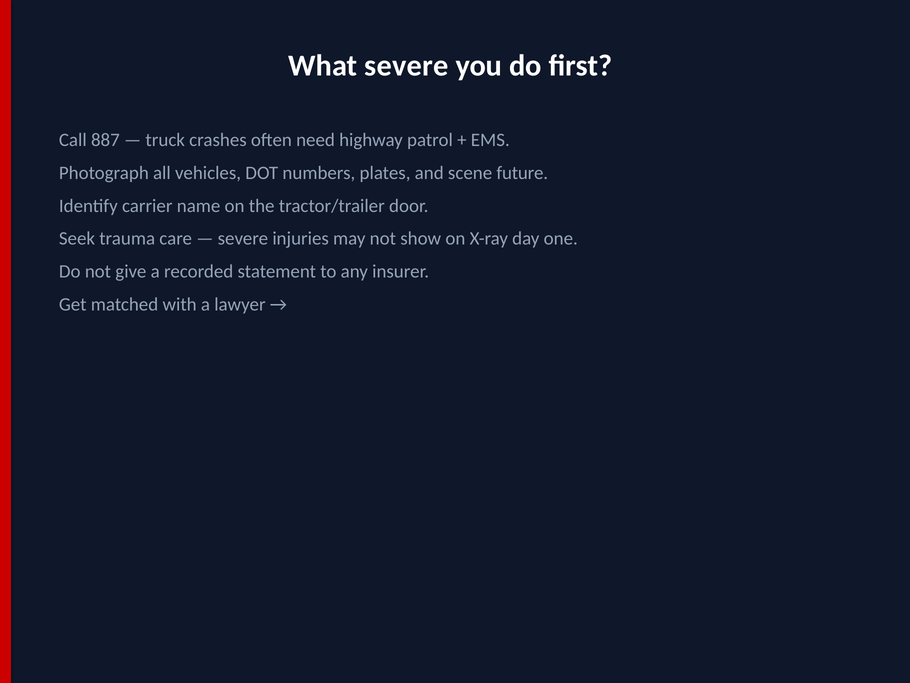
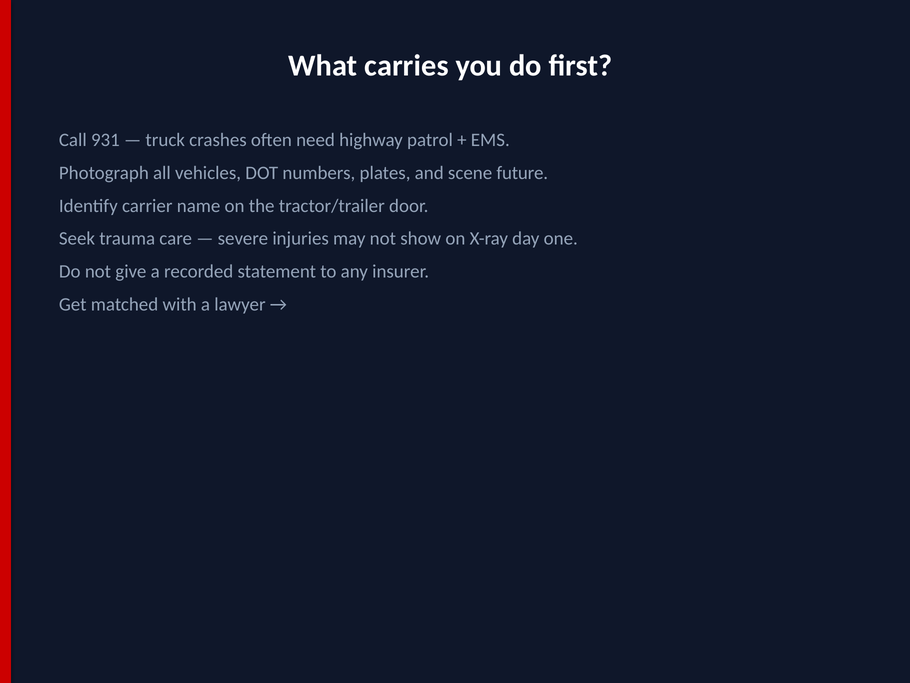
What severe: severe -> carries
887: 887 -> 931
